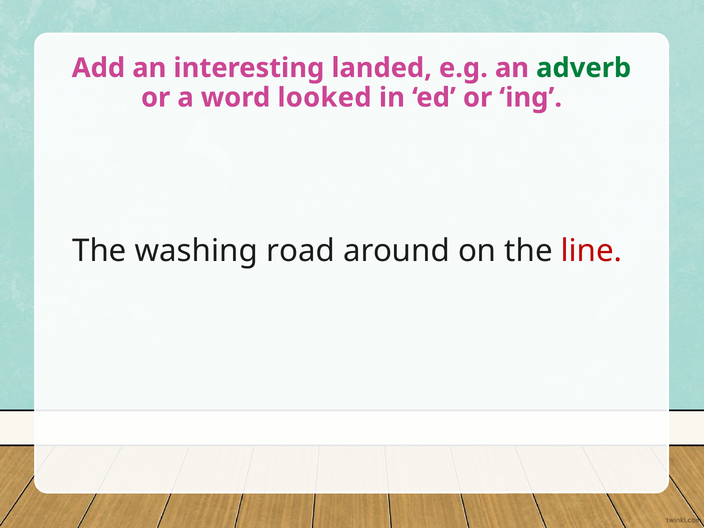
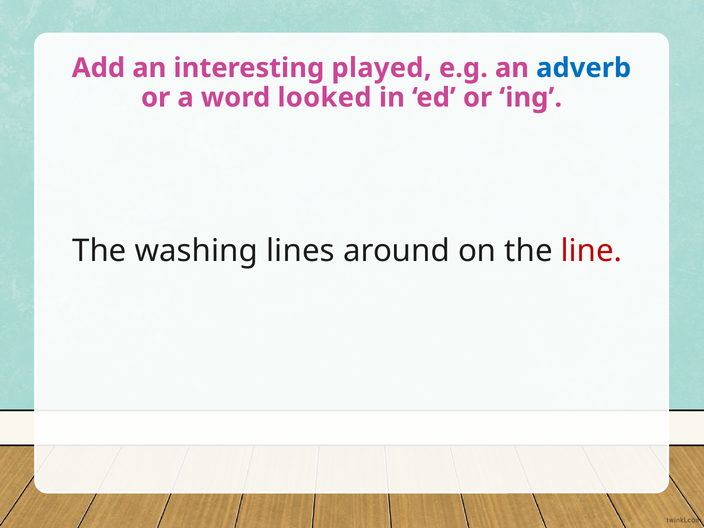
landed: landed -> played
adverb colour: green -> blue
road: road -> lines
